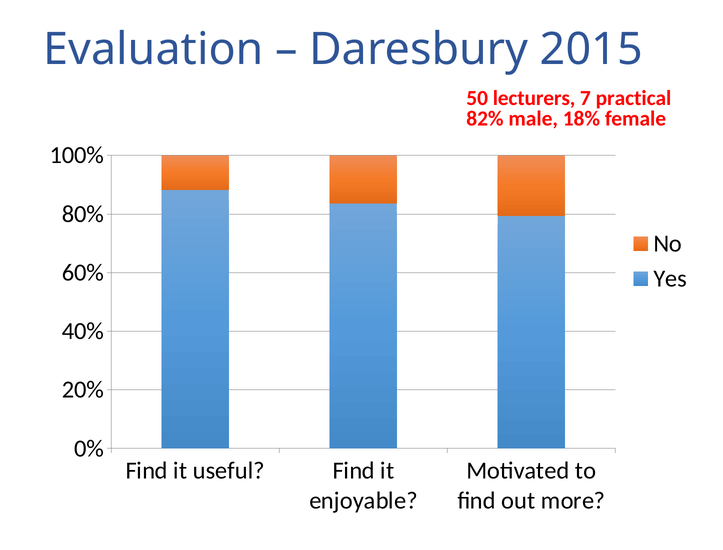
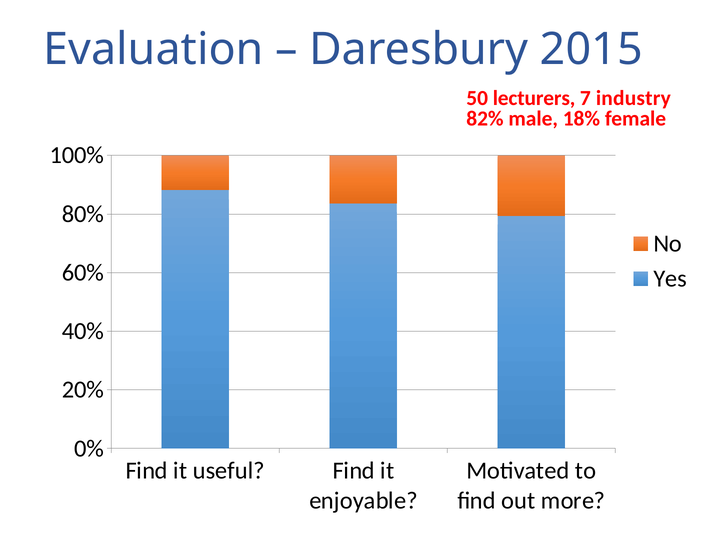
practical: practical -> industry
